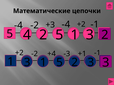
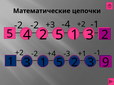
-4 at (18, 25): -4 -> -2
1 3: 3 -> 9
